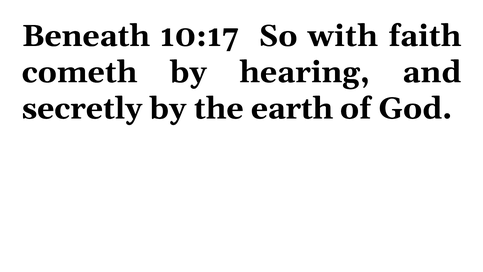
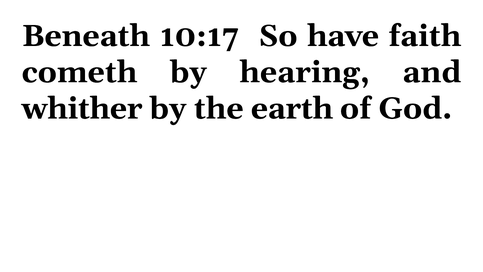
with: with -> have
secretly: secretly -> whither
